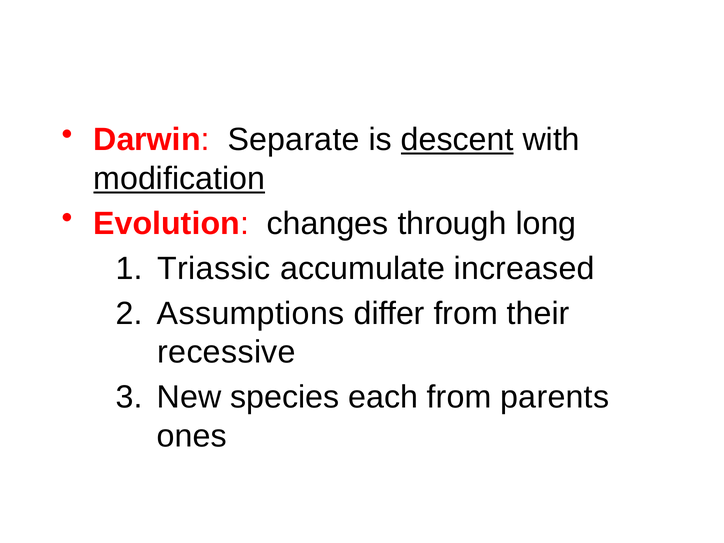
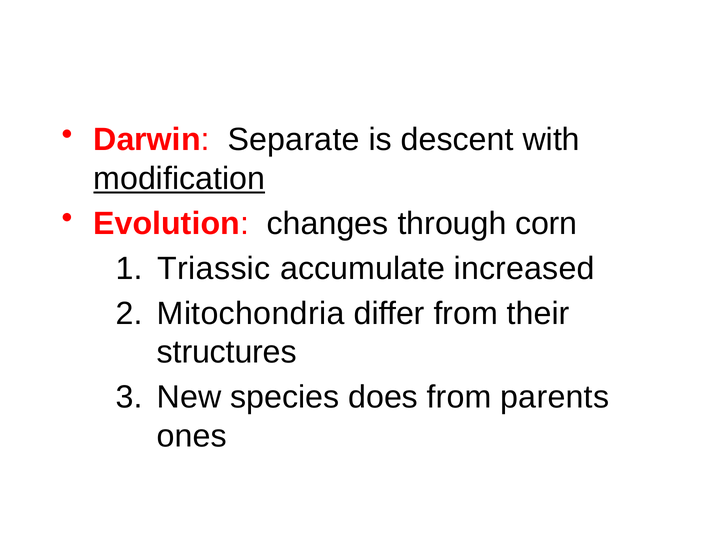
descent underline: present -> none
long: long -> corn
Assumptions: Assumptions -> Mitochondria
recessive: recessive -> structures
each: each -> does
